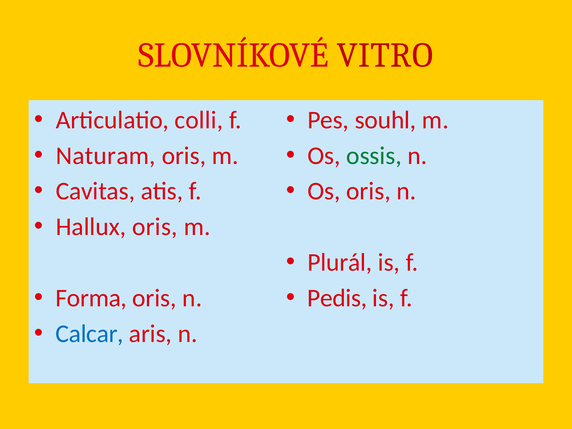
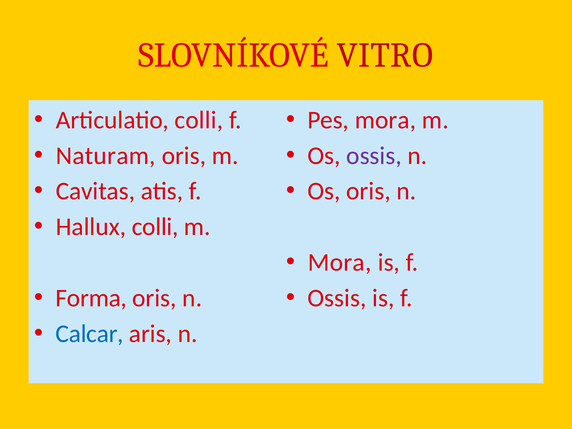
Pes souhl: souhl -> mora
ossis at (374, 156) colour: green -> purple
Hallux oris: oris -> colli
Plurál at (340, 263): Plurál -> Mora
Pedis at (337, 298): Pedis -> Ossis
